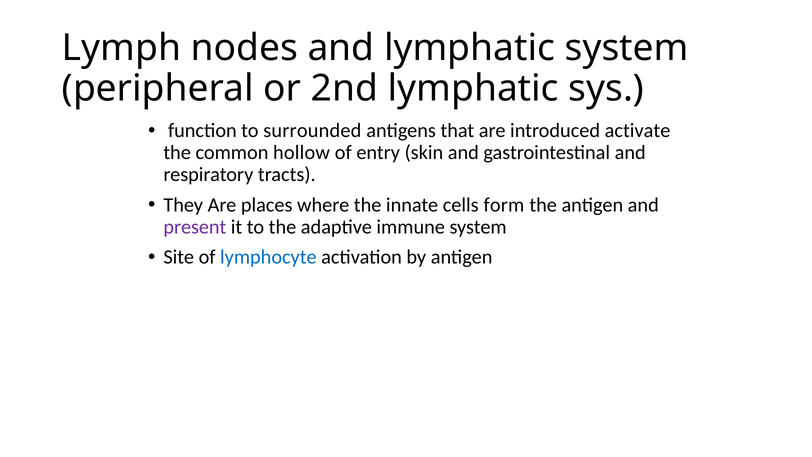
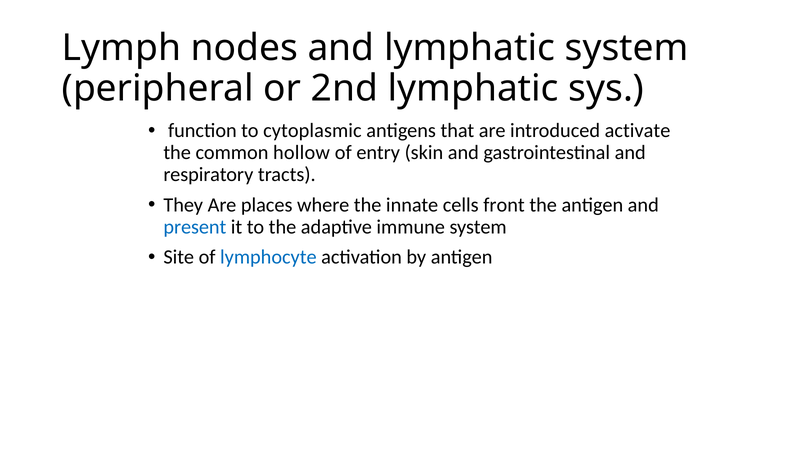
surrounded: surrounded -> cytoplasmic
form: form -> front
present colour: purple -> blue
